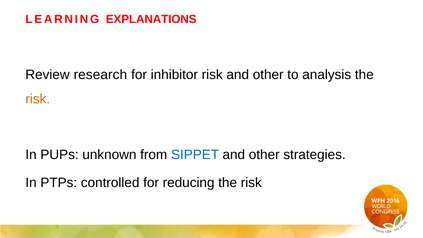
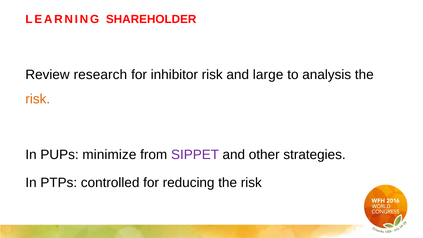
EXPLANATIONS: EXPLANATIONS -> SHAREHOLDER
risk and other: other -> large
unknown: unknown -> minimize
SIPPET colour: blue -> purple
